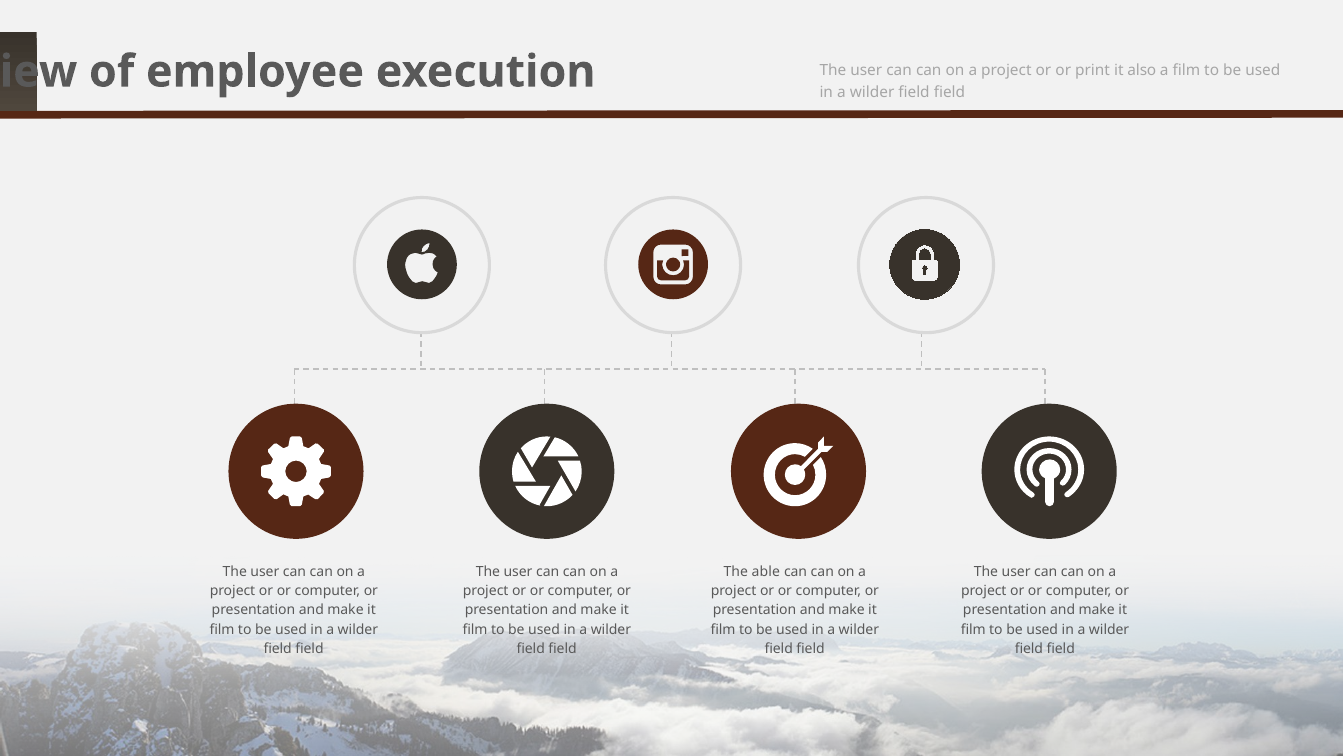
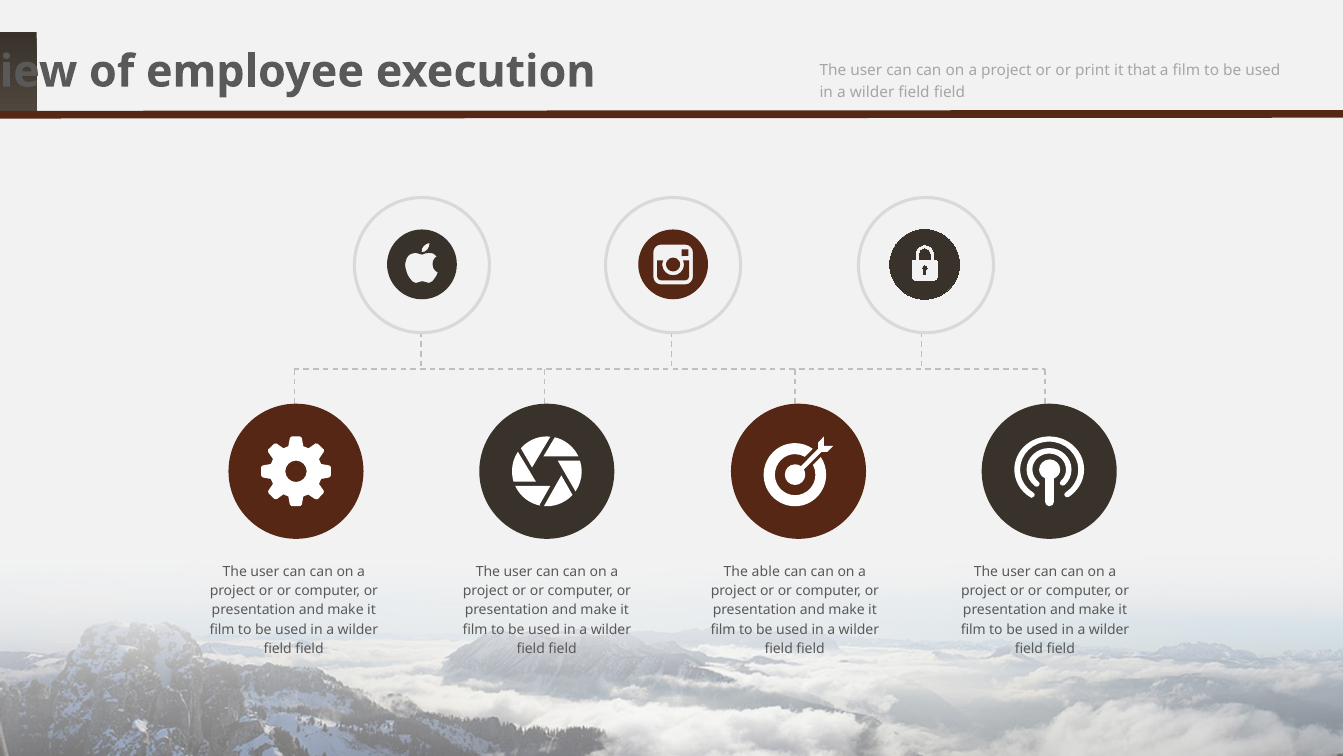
also: also -> that
